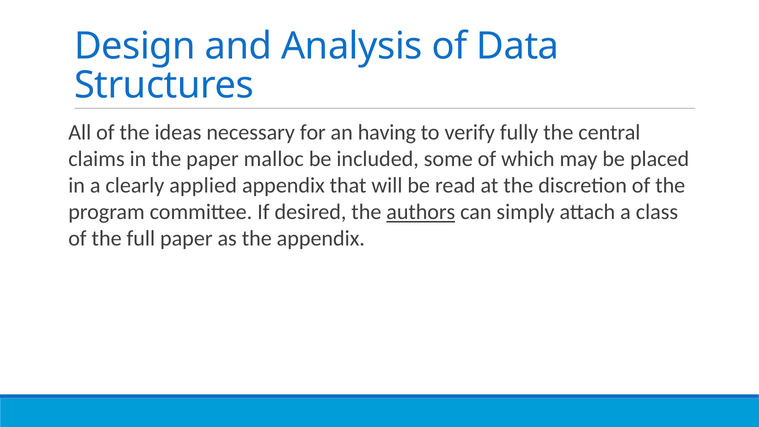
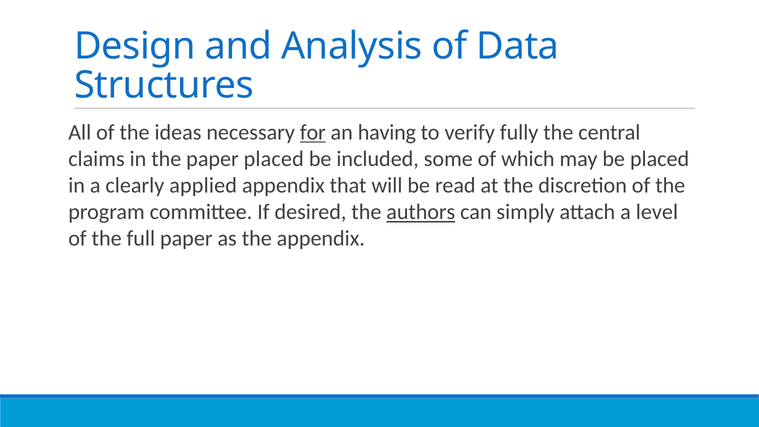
for underline: none -> present
paper malloc: malloc -> placed
class: class -> level
